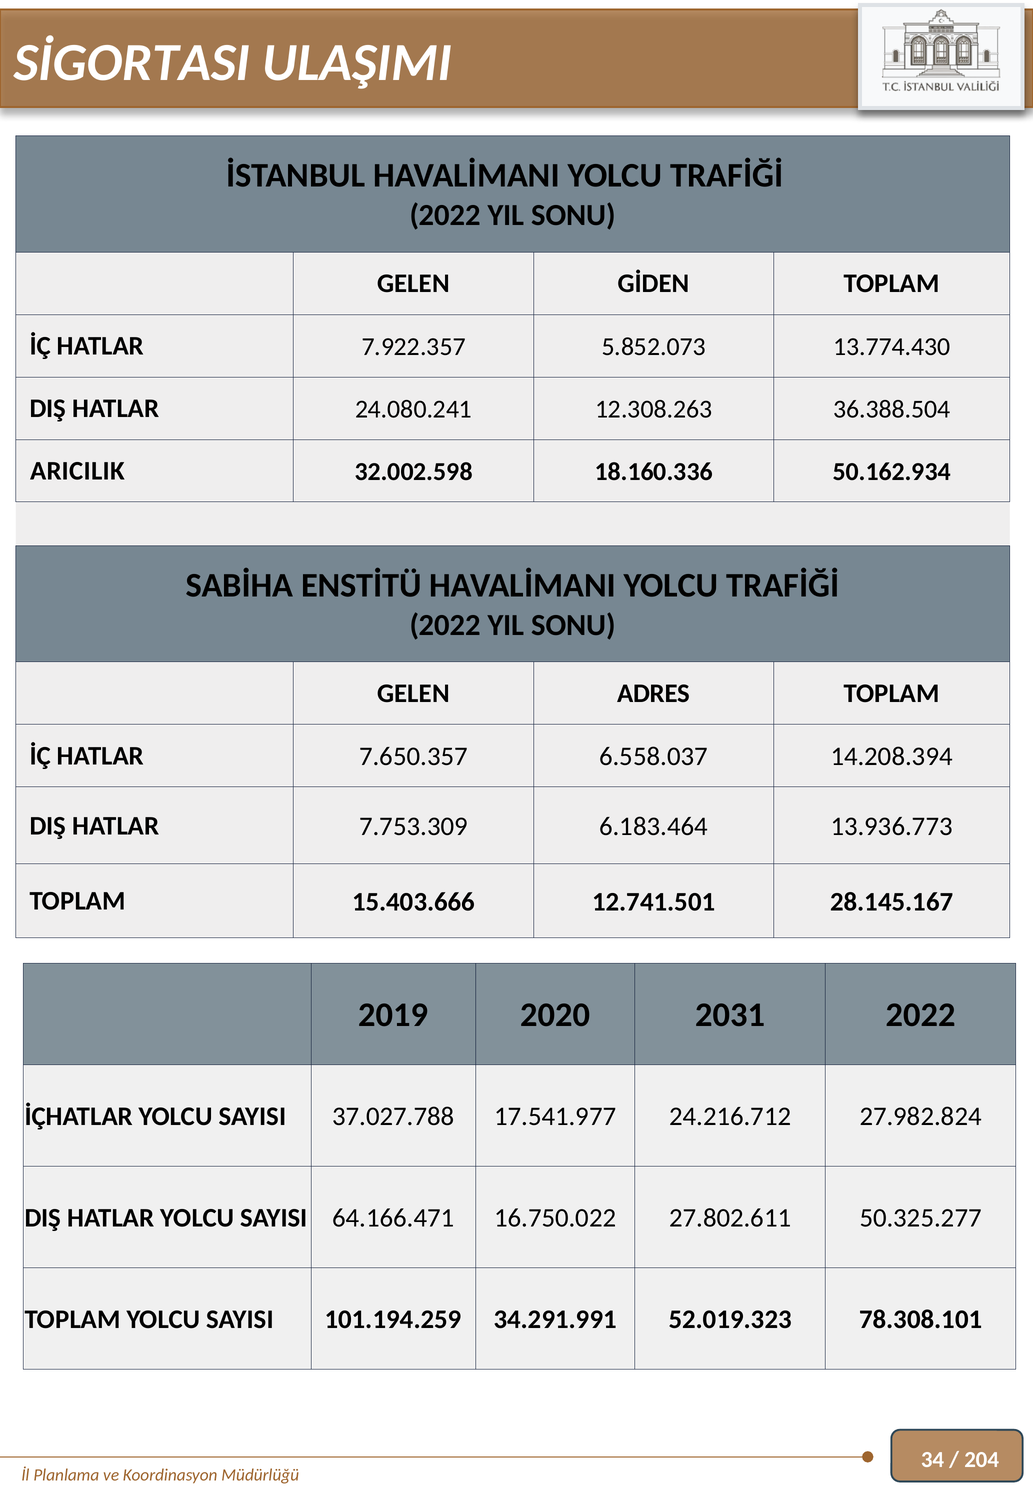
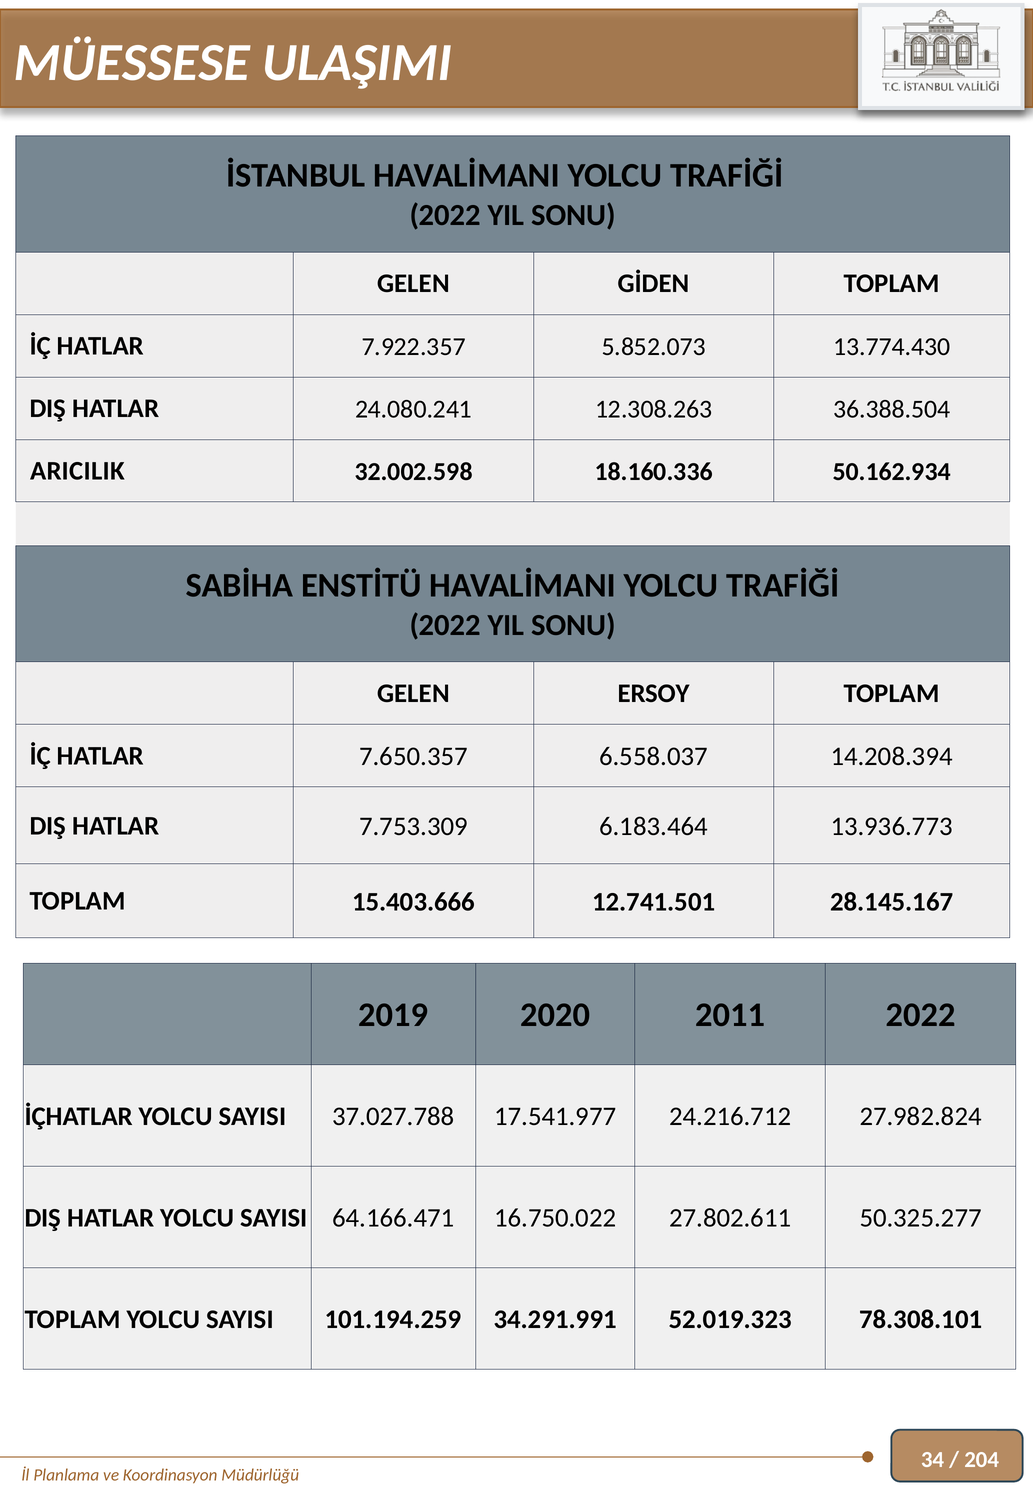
SİGORTASI: SİGORTASI -> MÜESSESE
ADRES: ADRES -> ERSOY
2031: 2031 -> 2011
